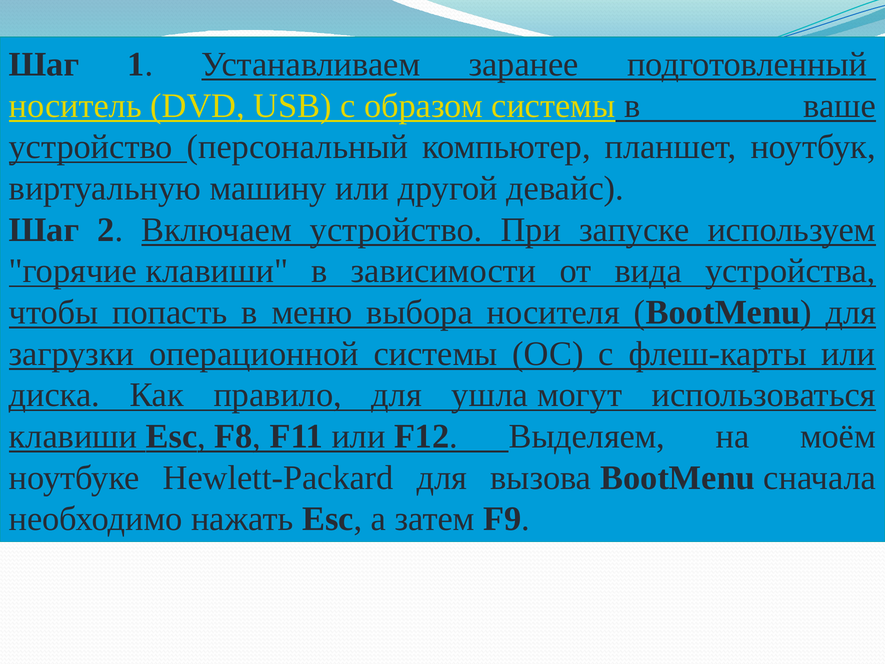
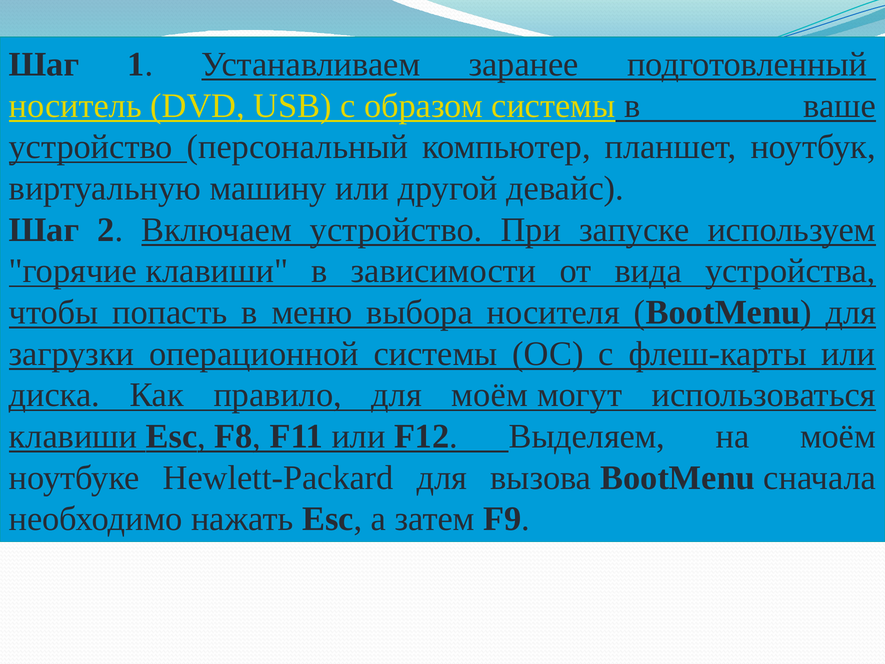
для ушла: ушла -> моём
